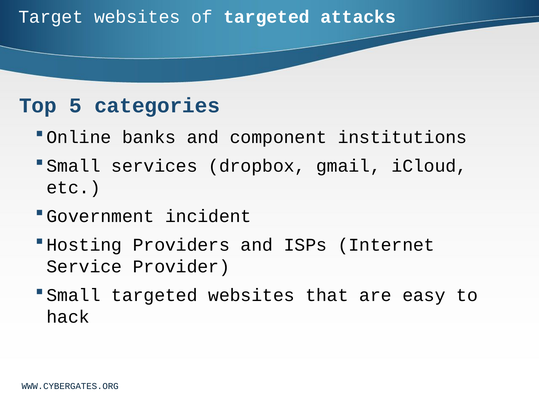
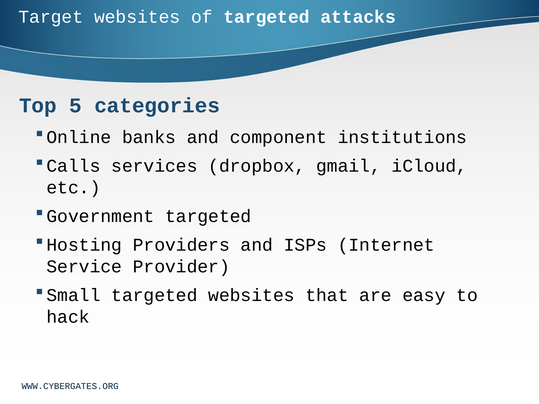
Small at (73, 166): Small -> Calls
Government incident: incident -> targeted
